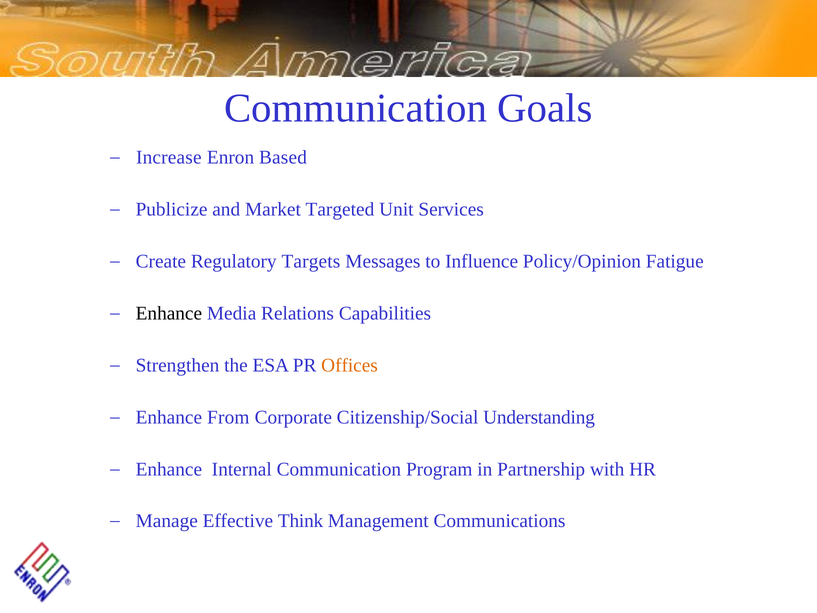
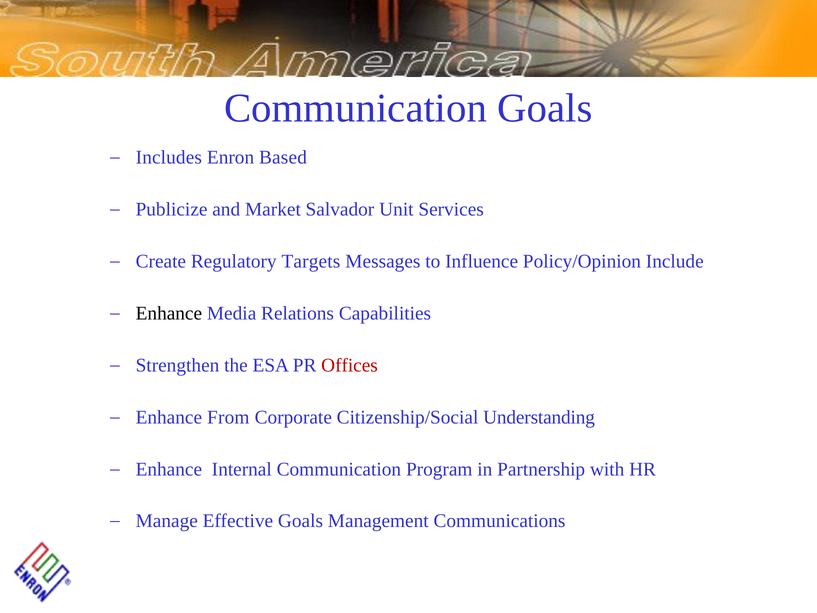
Increase: Increase -> Includes
Targeted: Targeted -> Salvador
Fatigue: Fatigue -> Include
Offices colour: orange -> red
Effective Think: Think -> Goals
